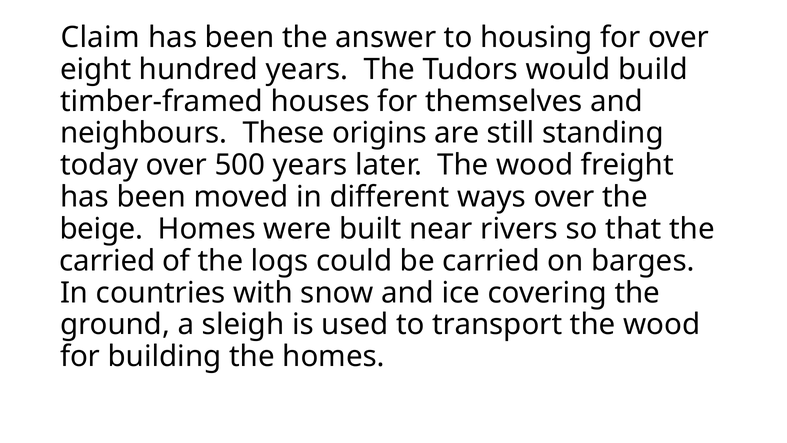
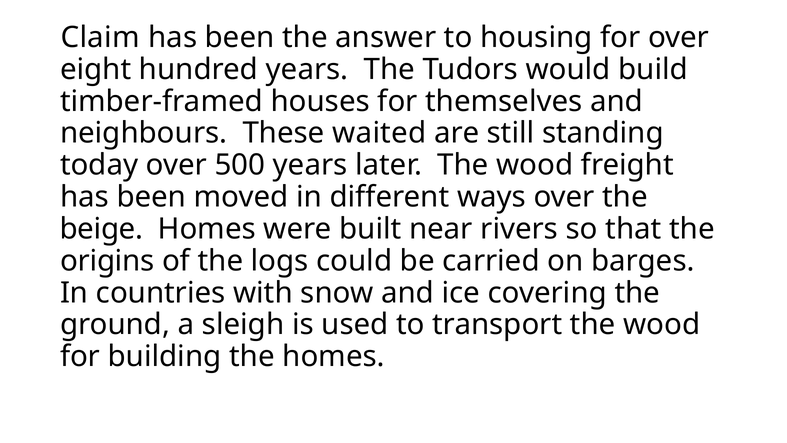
origins: origins -> waited
carried at (107, 261): carried -> origins
